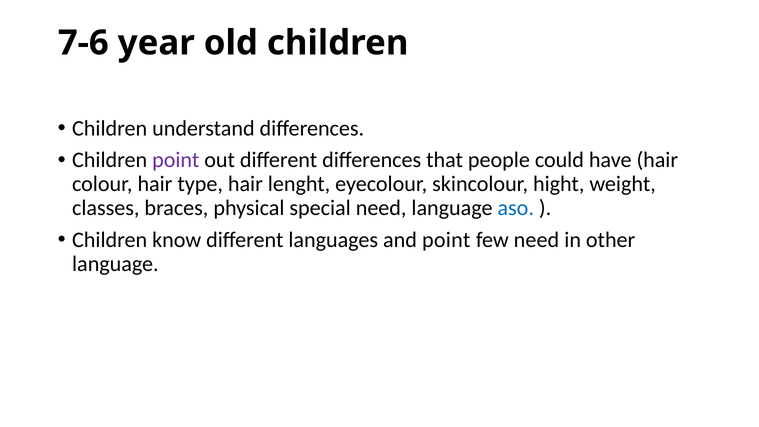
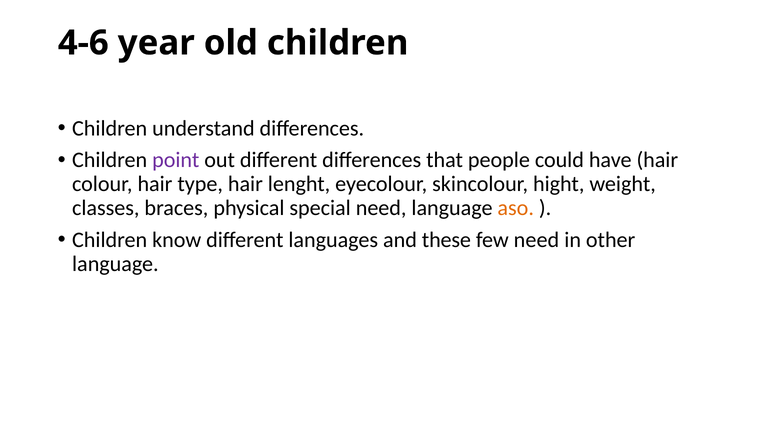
7-6: 7-6 -> 4-6
aso colour: blue -> orange
and point: point -> these
